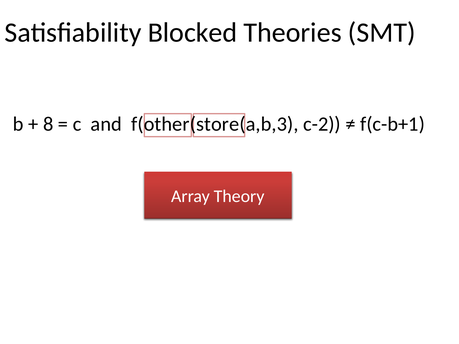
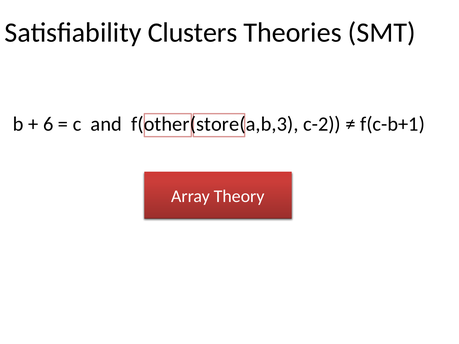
Blocked: Blocked -> Clusters
8: 8 -> 6
